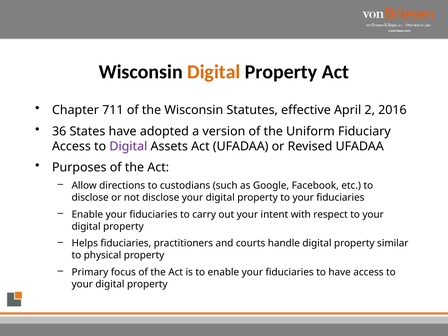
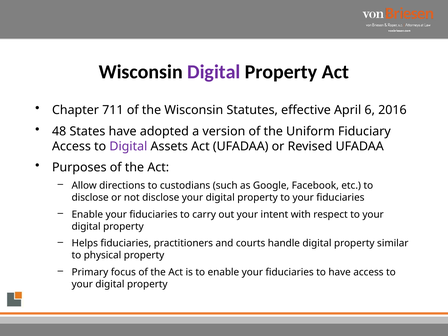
Digital at (214, 72) colour: orange -> purple
2: 2 -> 6
36: 36 -> 48
